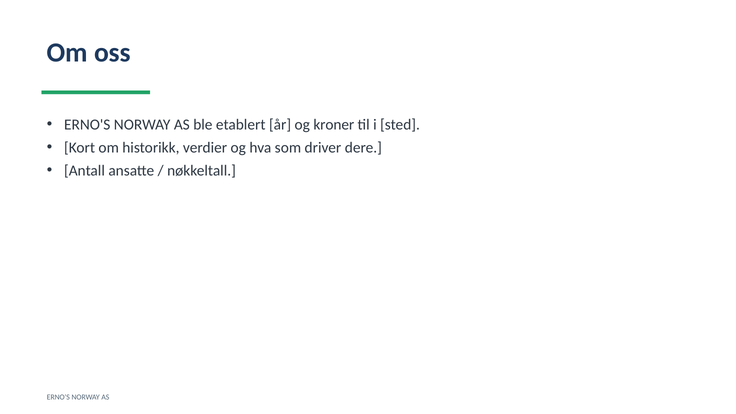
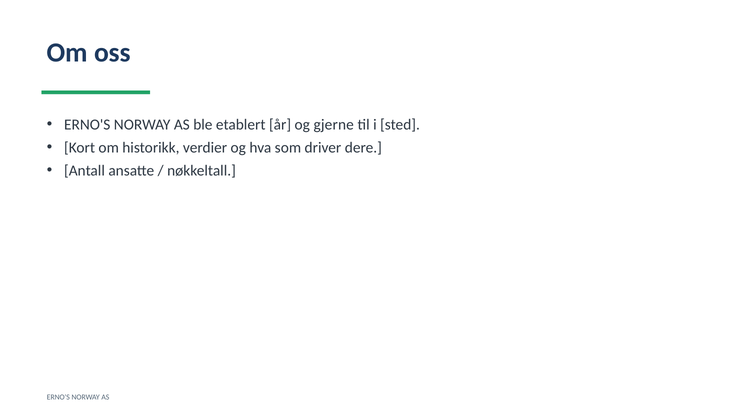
kroner: kroner -> gjerne
